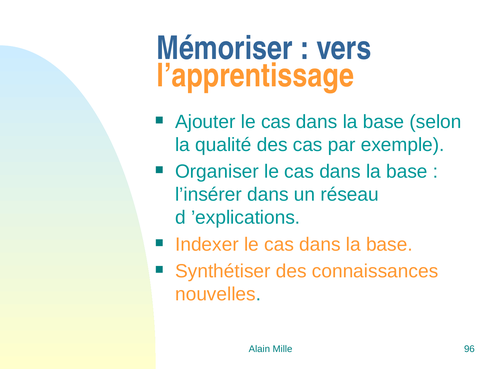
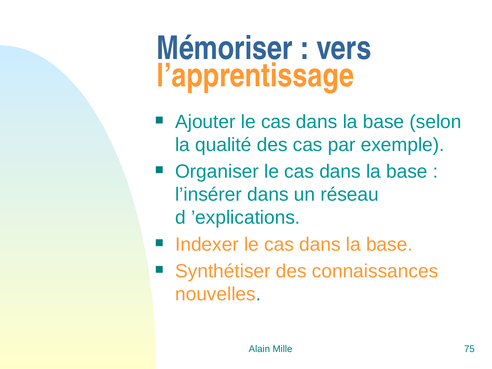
96: 96 -> 75
